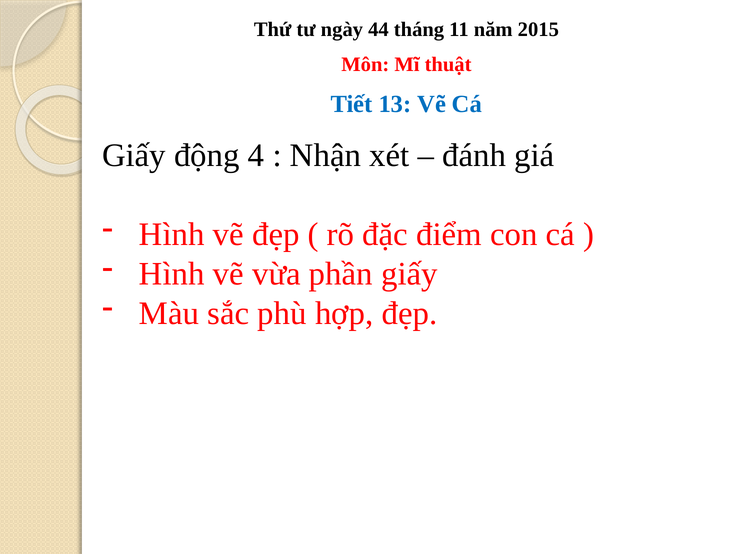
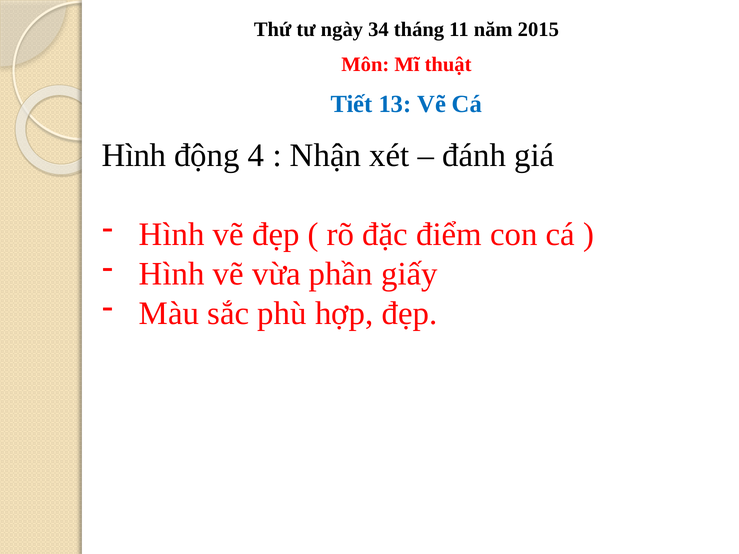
44: 44 -> 34
Giấy at (134, 156): Giấy -> Hình
